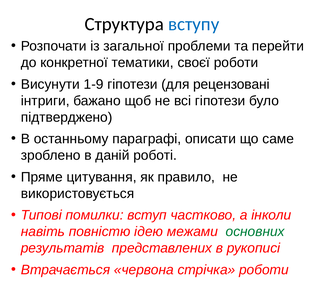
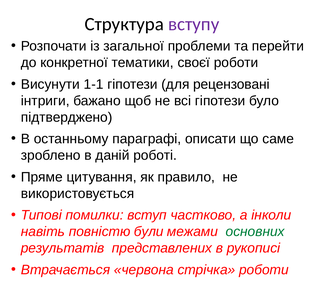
вступу colour: blue -> purple
1-9: 1-9 -> 1-1
ідею: ідею -> були
